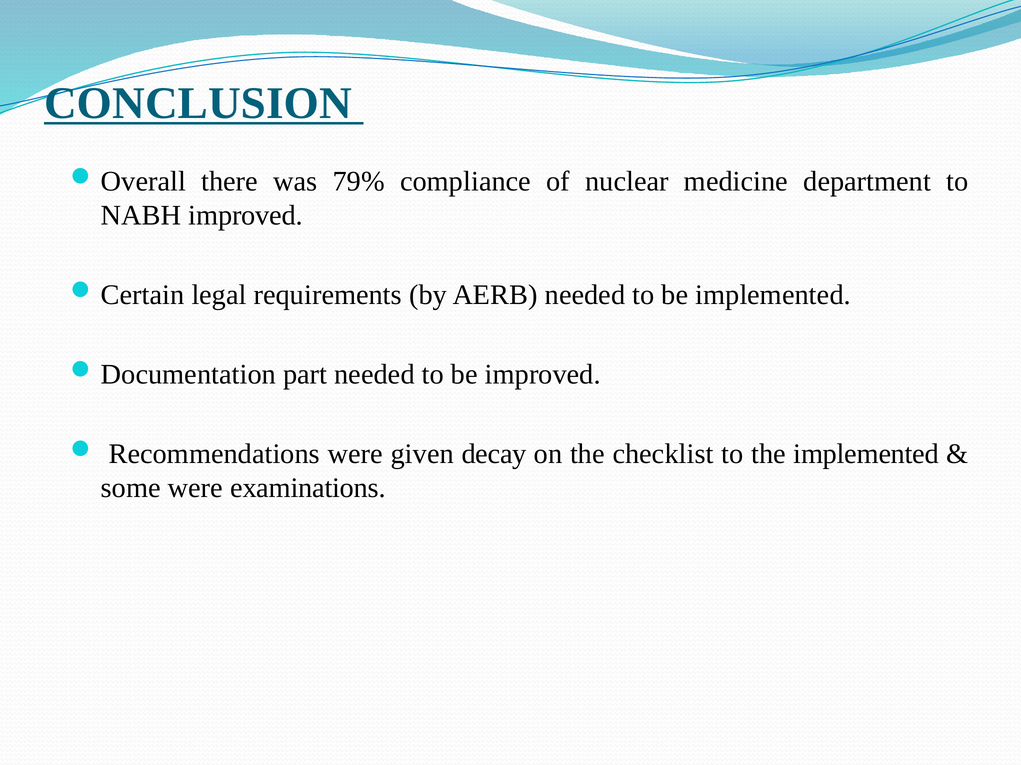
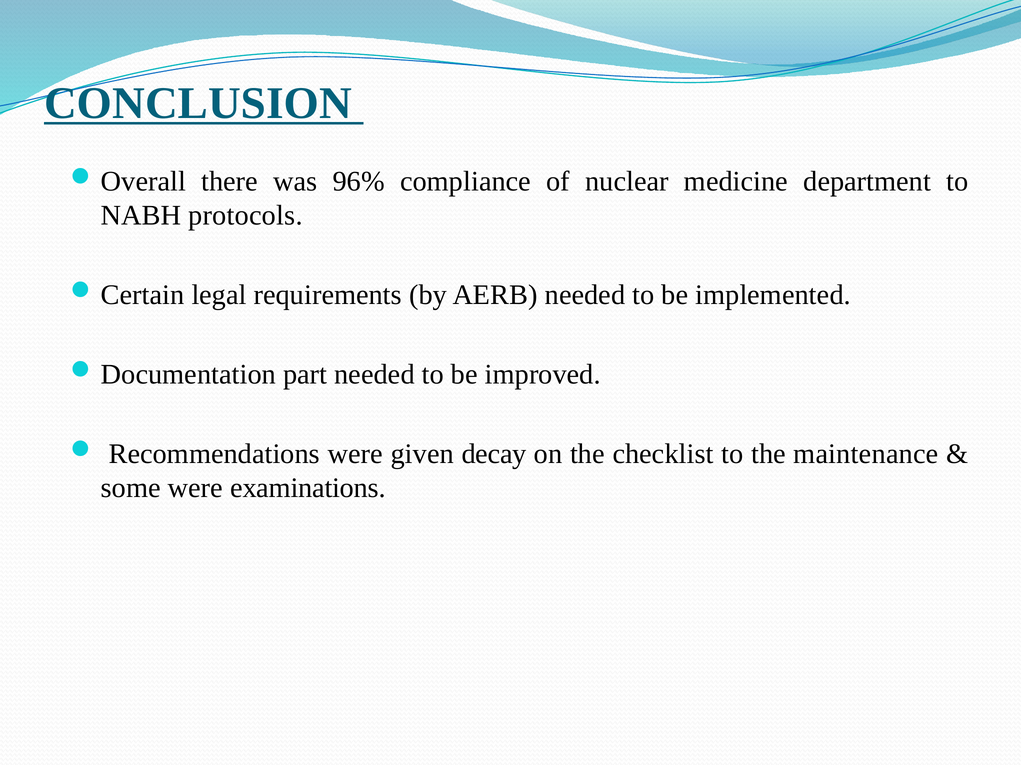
79%: 79% -> 96%
NABH improved: improved -> protocols
the implemented: implemented -> maintenance
